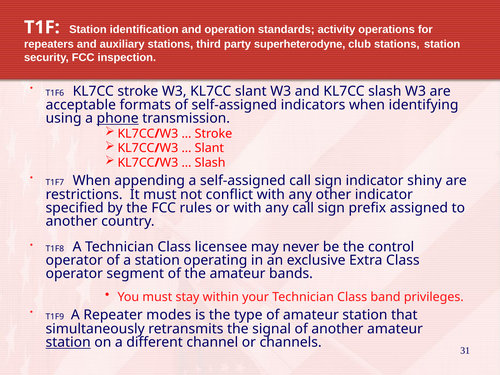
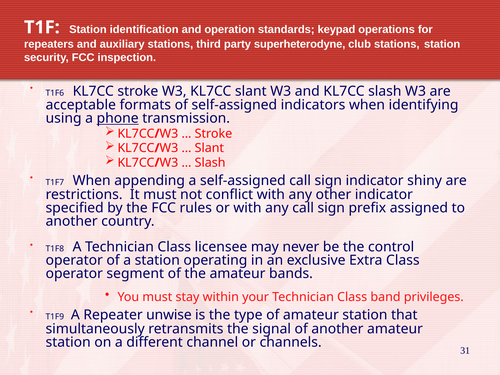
activity: activity -> keypad
modes: modes -> unwise
station at (68, 342) underline: present -> none
